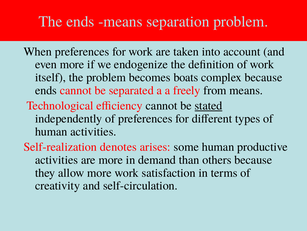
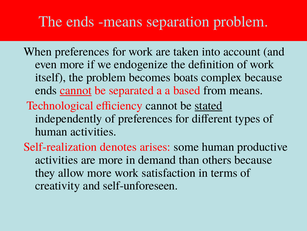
cannot at (76, 90) underline: none -> present
freely: freely -> based
self-circulation: self-circulation -> self-unforeseen
